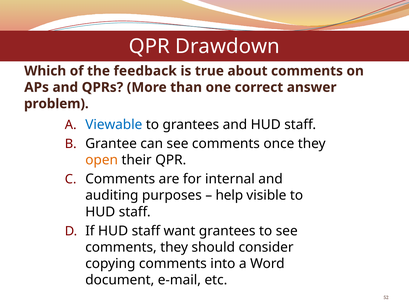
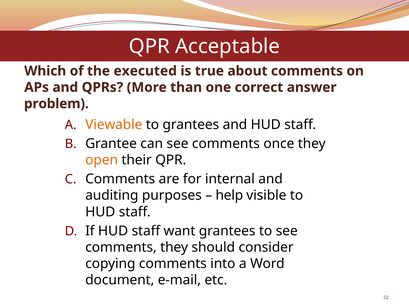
Drawdown: Drawdown -> Acceptable
feedback: feedback -> executed
Viewable colour: blue -> orange
